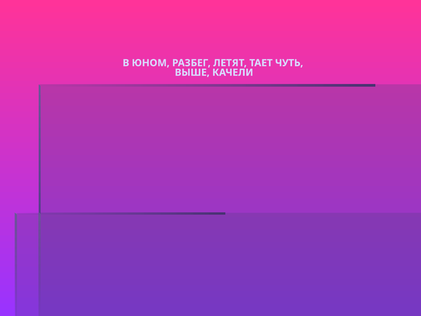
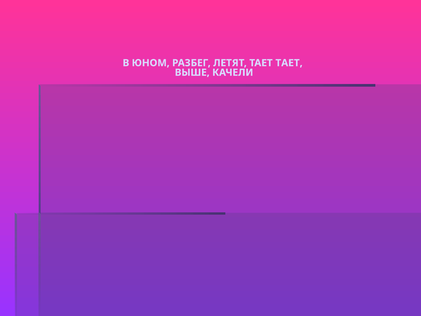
ТАЕТ ЧУТЬ: ЧУТЬ -> ТАЕТ
